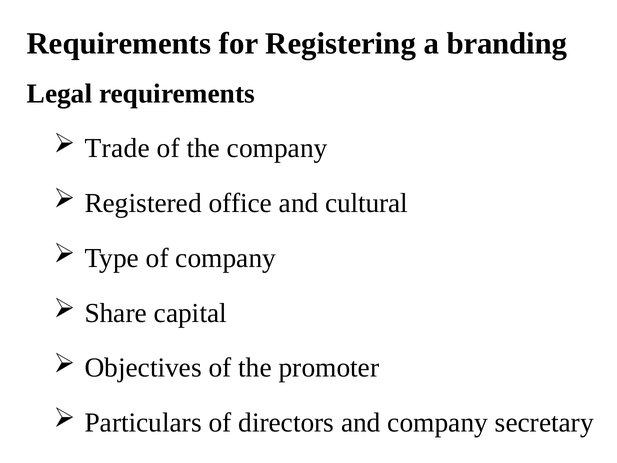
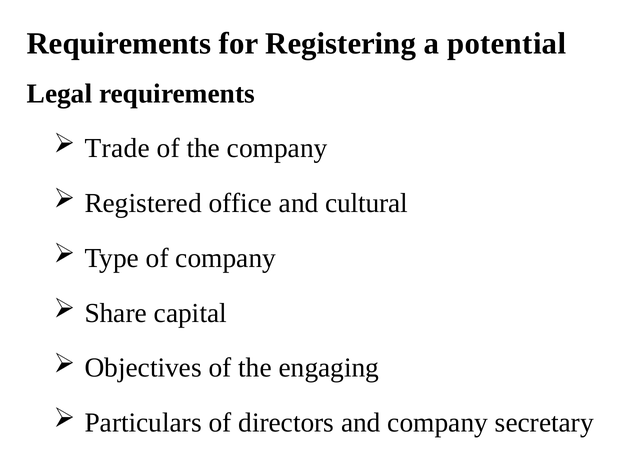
branding: branding -> potential
promoter: promoter -> engaging
